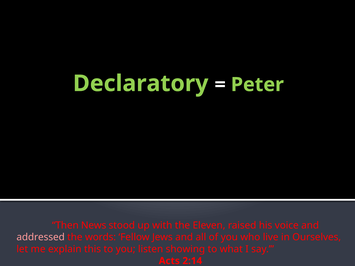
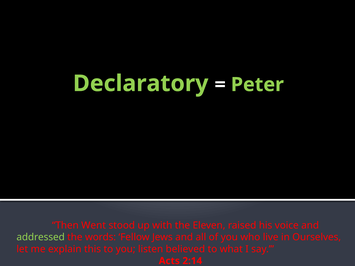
News: News -> Went
addressed colour: pink -> light green
showing: showing -> believed
